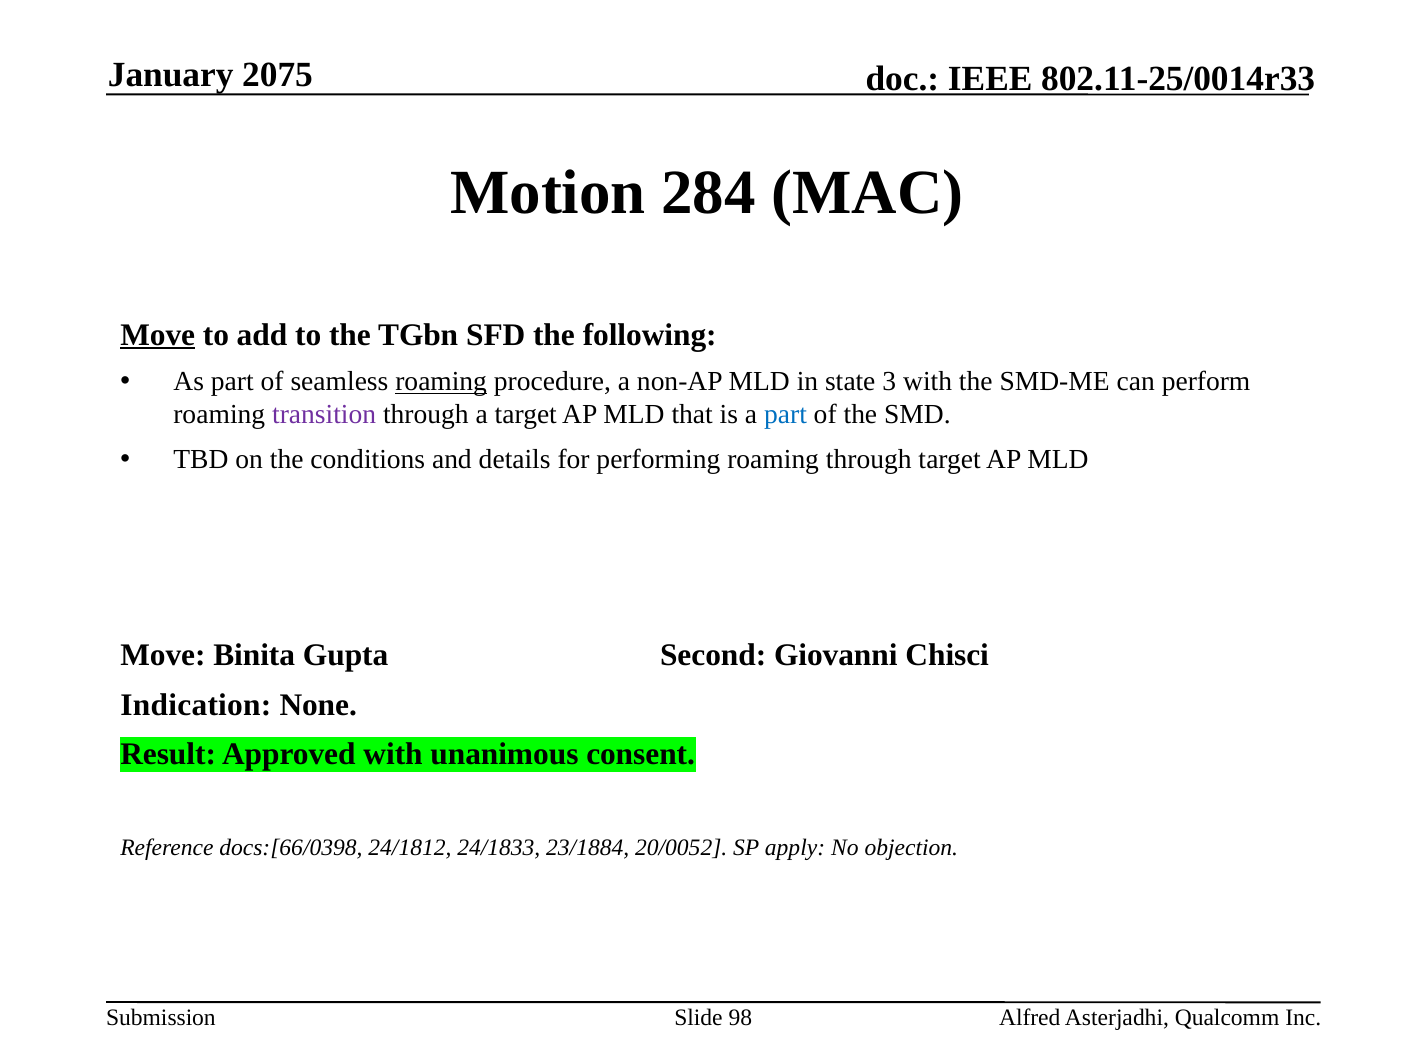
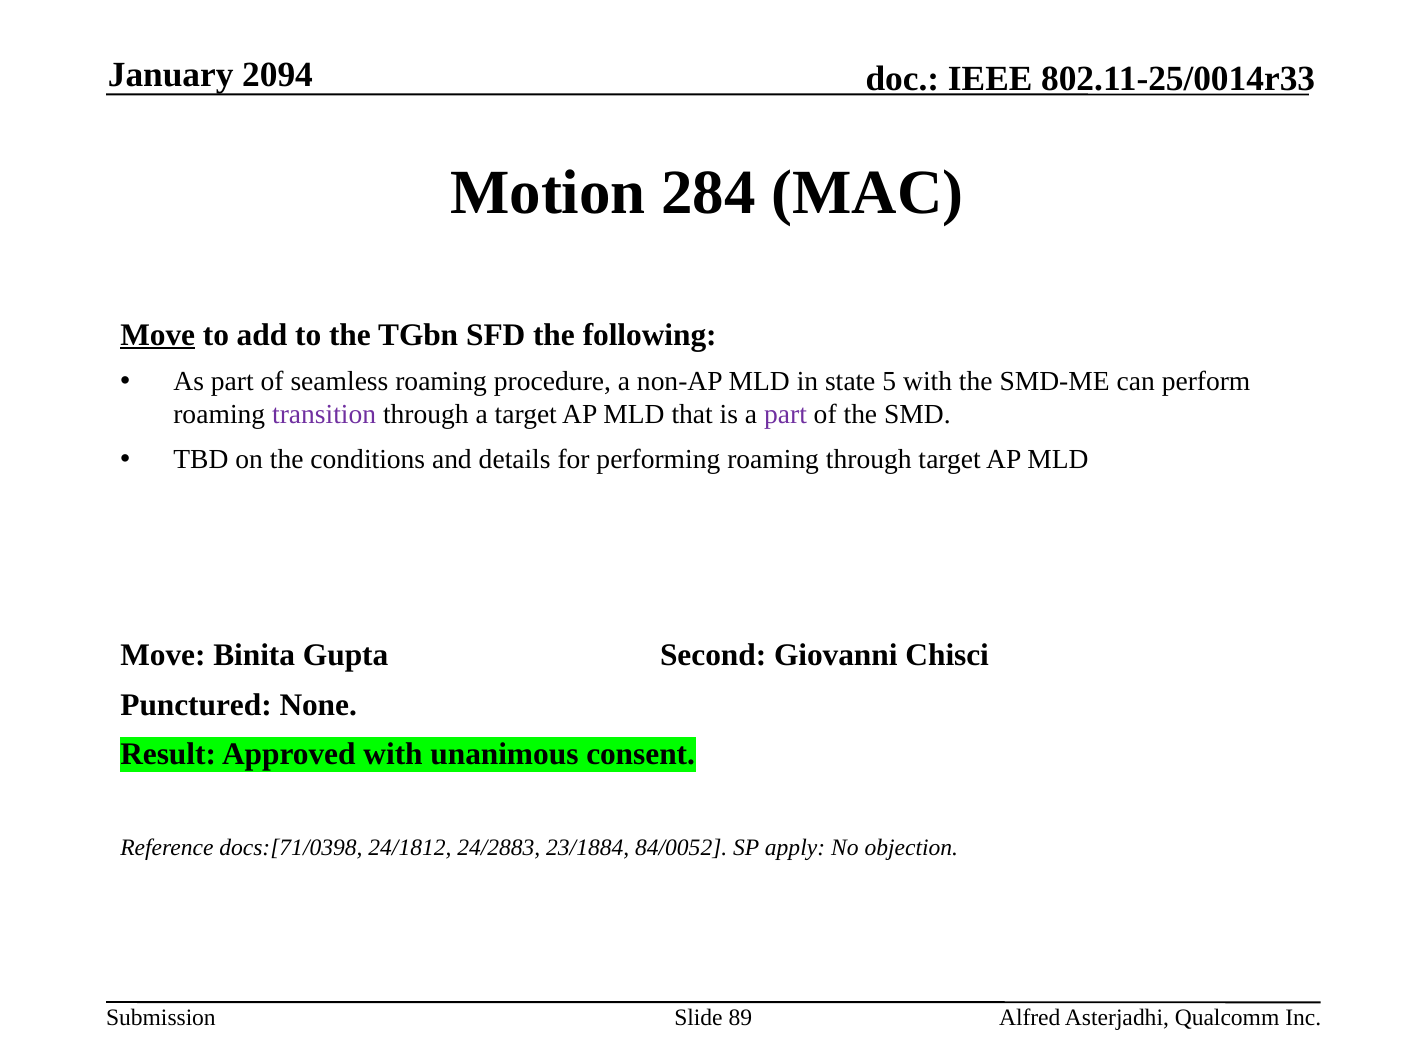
2075: 2075 -> 2094
roaming at (441, 382) underline: present -> none
3: 3 -> 5
part at (785, 415) colour: blue -> purple
Indication: Indication -> Punctured
docs:[66/0398: docs:[66/0398 -> docs:[71/0398
24/1833: 24/1833 -> 24/2883
20/0052: 20/0052 -> 84/0052
98: 98 -> 89
